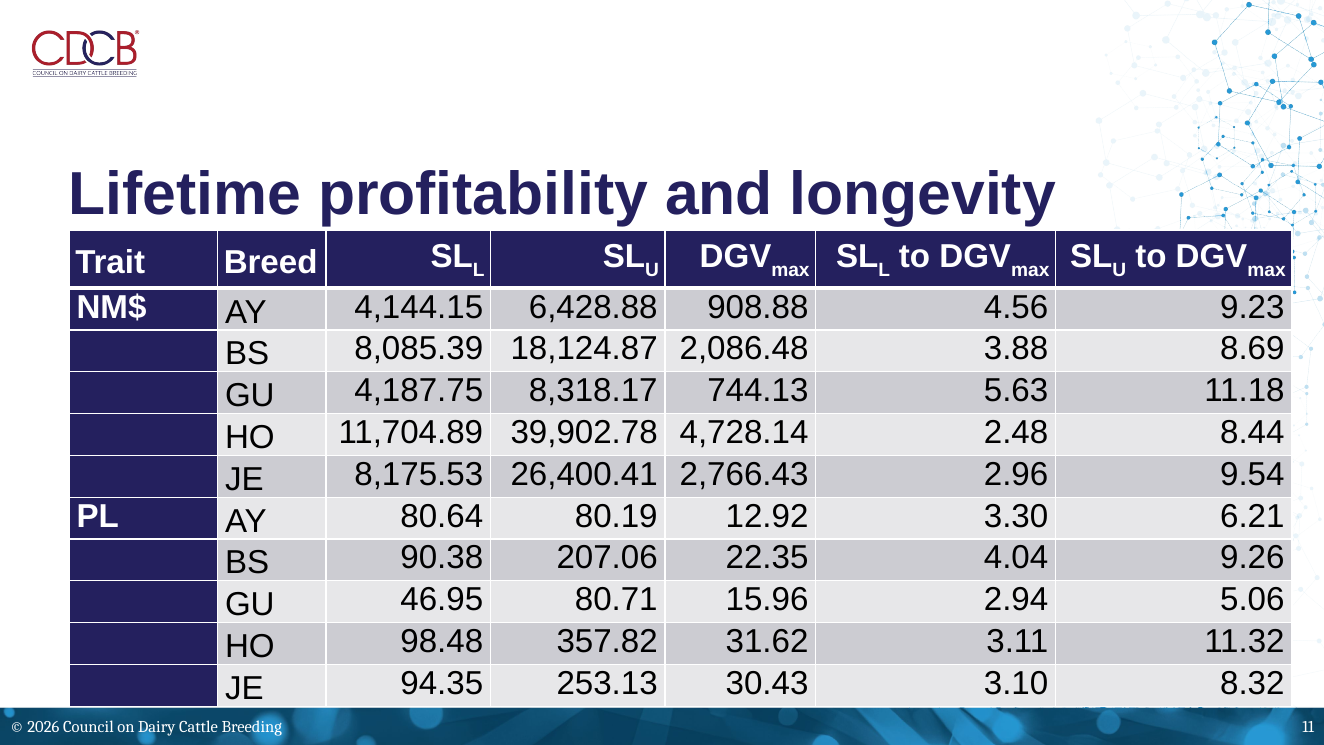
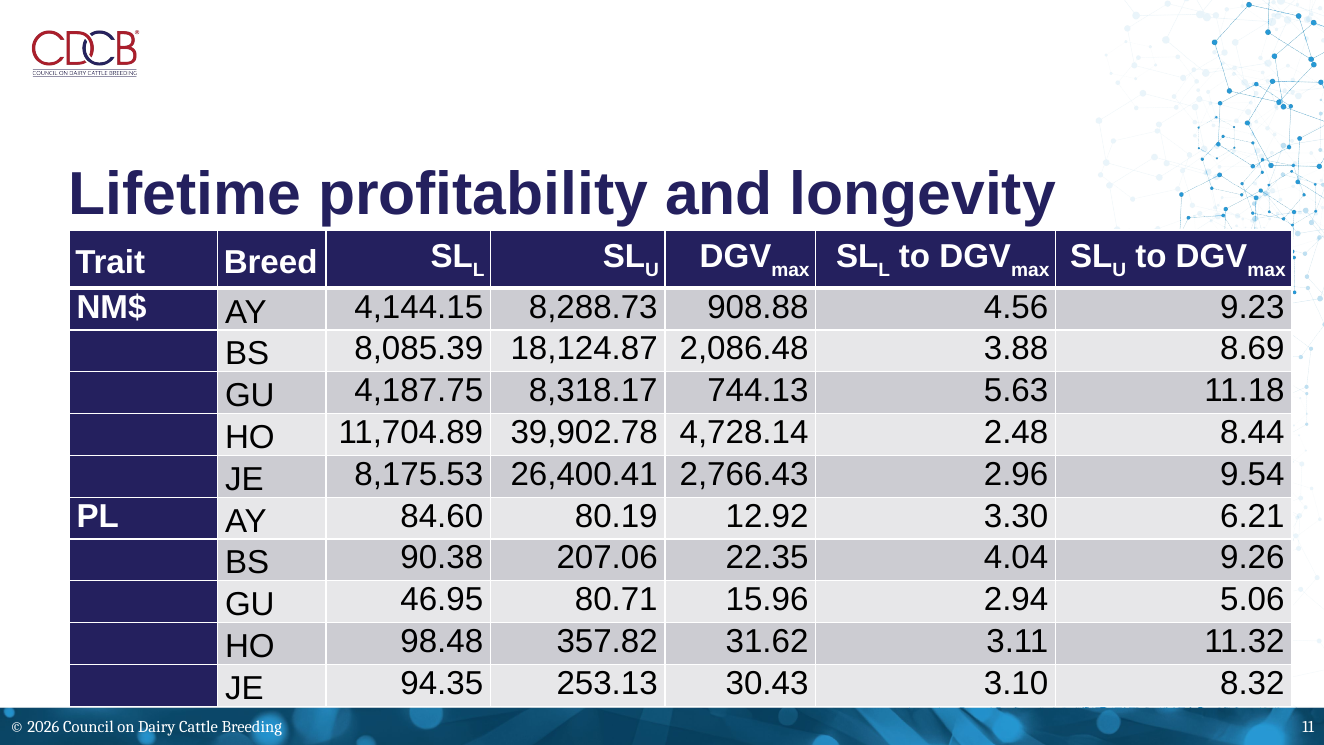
6,428.88: 6,428.88 -> 8,288.73
80.64: 80.64 -> 84.60
